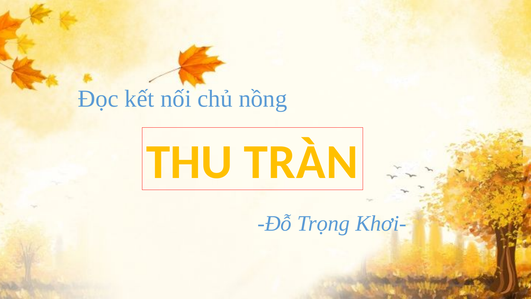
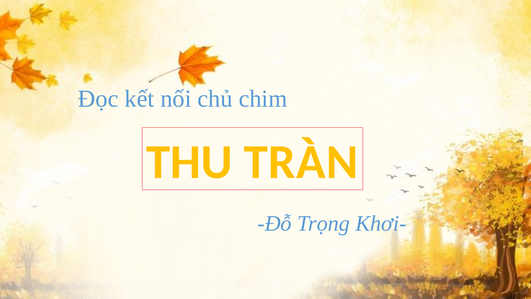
nồng: nồng -> chim
